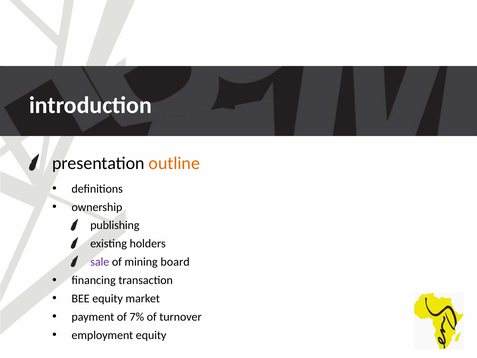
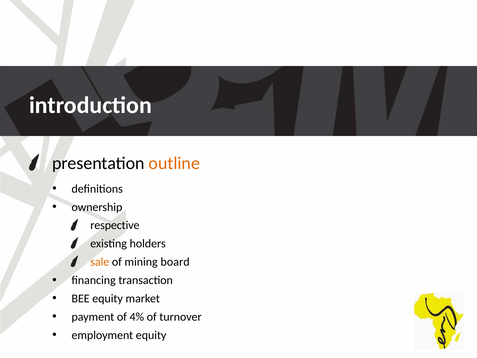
publishing: publishing -> respective
sale colour: purple -> orange
7%: 7% -> 4%
